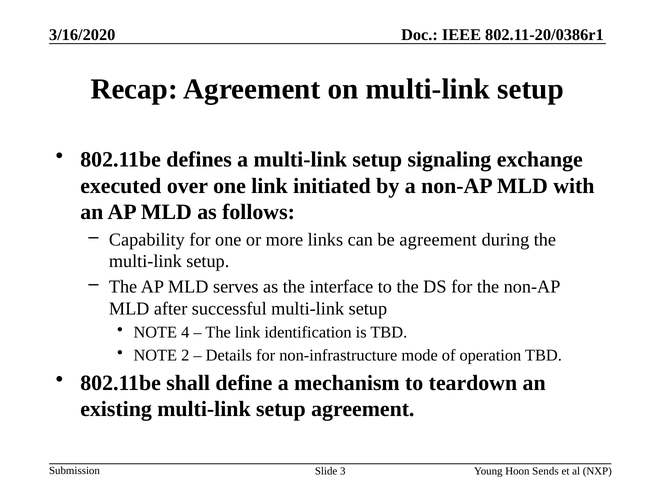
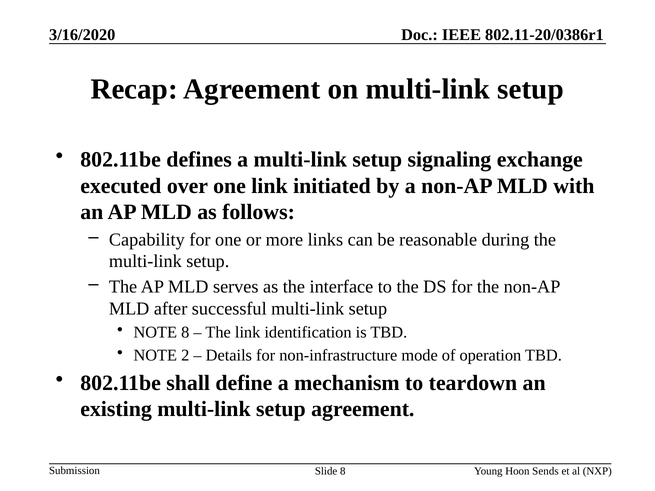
be agreement: agreement -> reasonable
NOTE 4: 4 -> 8
Slide 3: 3 -> 8
